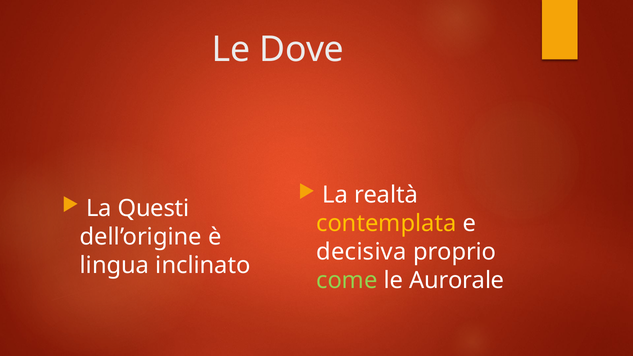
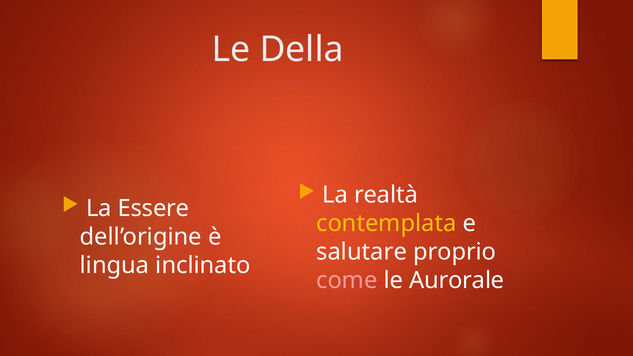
Dove: Dove -> Della
Questi: Questi -> Essere
decisiva: decisiva -> salutare
come colour: light green -> pink
